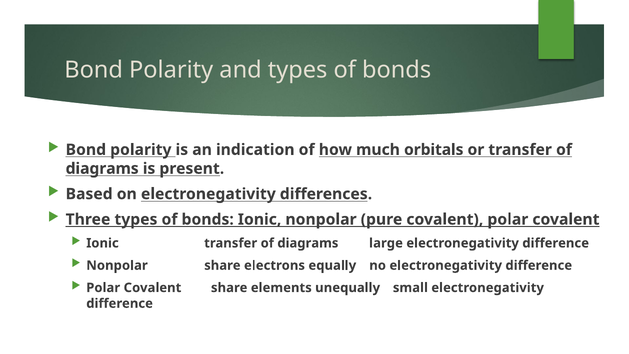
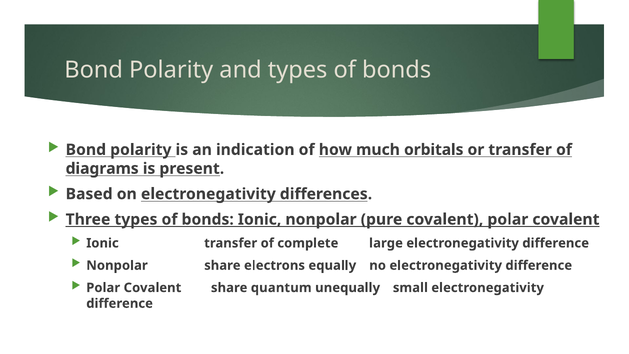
Ionic transfer of diagrams: diagrams -> complete
elements: elements -> quantum
